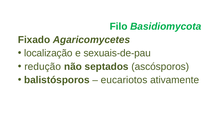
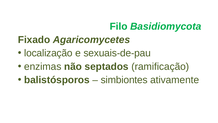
redução: redução -> enzimas
ascósporos: ascósporos -> ramificação
eucariotos: eucariotos -> simbiontes
